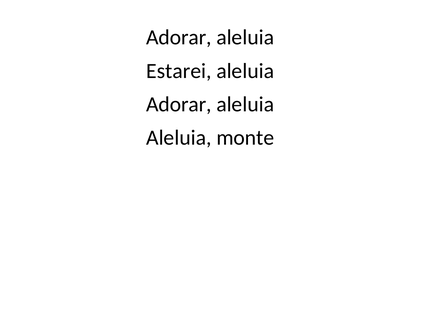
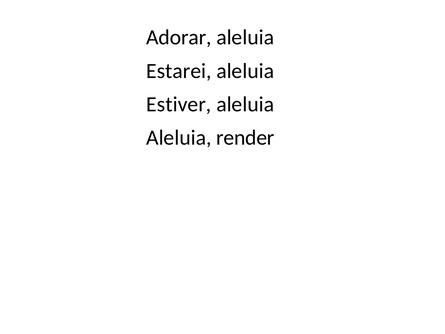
Adorar at (179, 104): Adorar -> Estiver
monte: monte -> render
